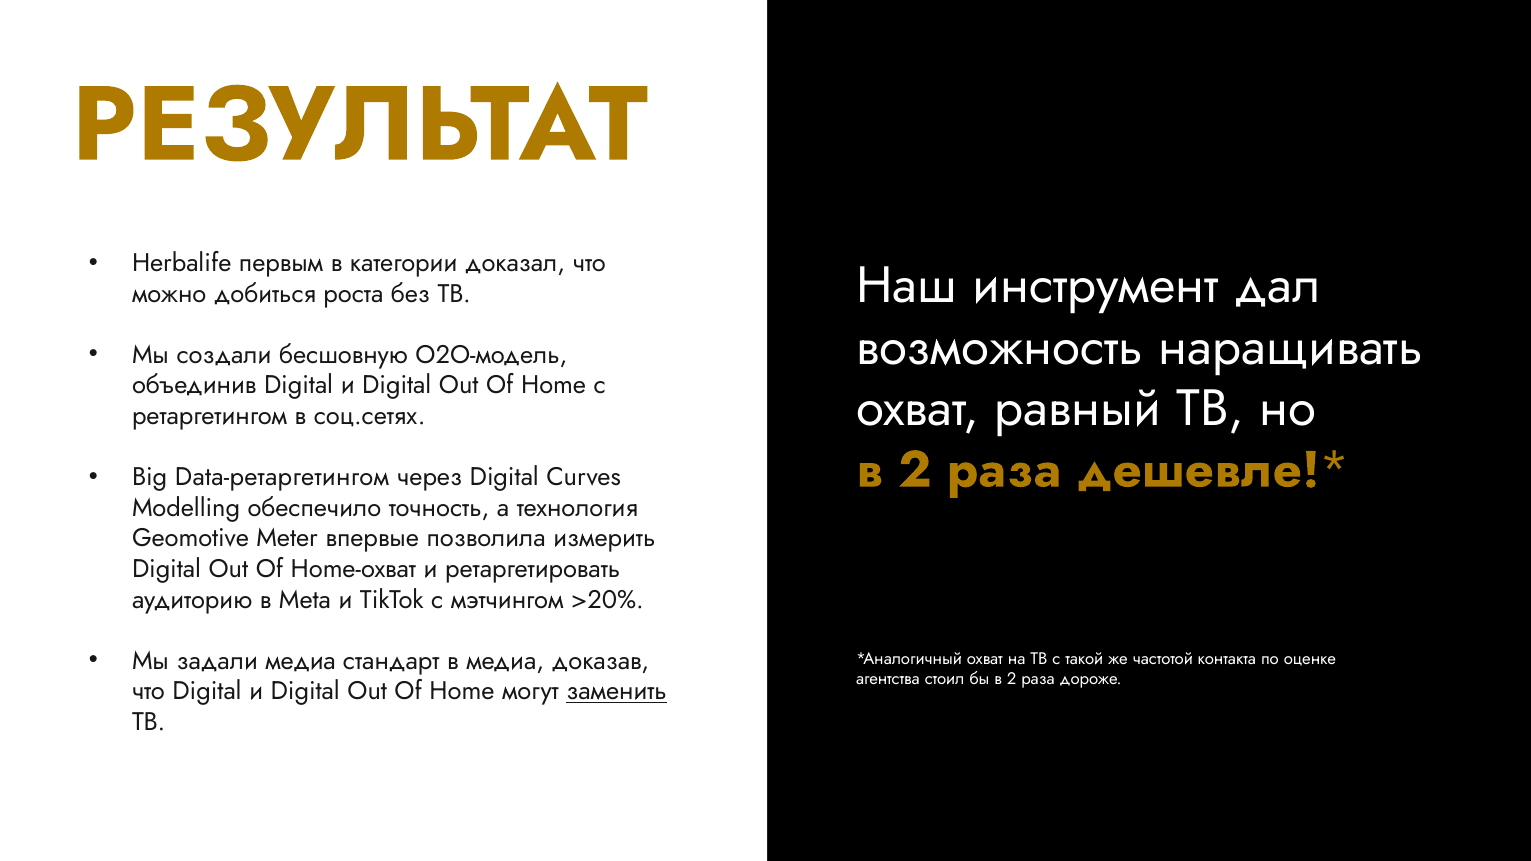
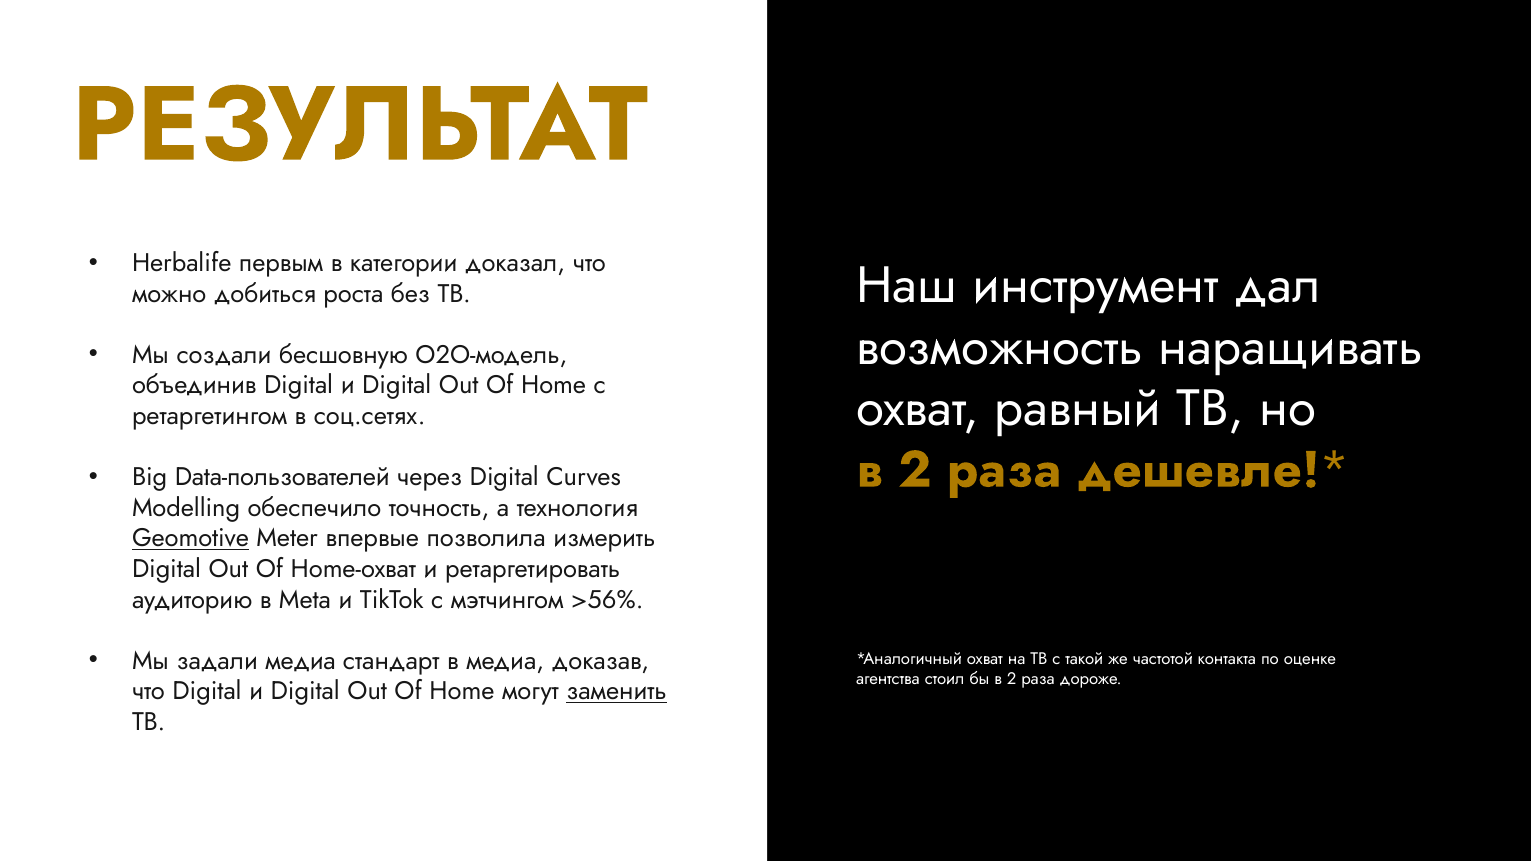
Data-ретаргетингом: Data-ретаргетингом -> Data-пользователей
Geomotive underline: none -> present
>20%: >20% -> >56%
